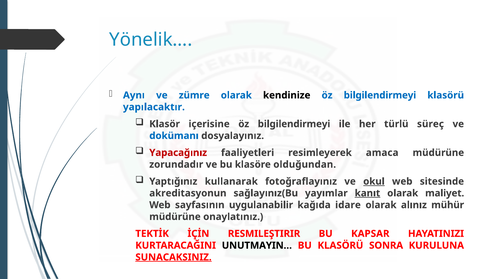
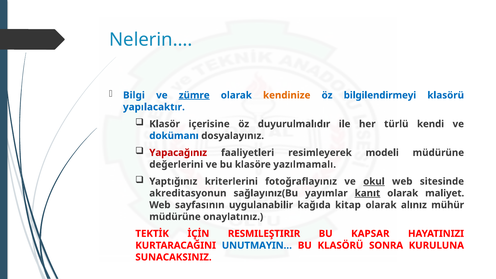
Yönelik…: Yönelik… -> Nelerin…
Aynı: Aynı -> Bilgi
zümre underline: none -> present
kendinize colour: black -> orange
içerisine öz bilgilendirmeyi: bilgilendirmeyi -> duyurulmalıdır
süreç: süreç -> kendi
amaca: amaca -> modeli
zorundadır: zorundadır -> değerlerini
olduğundan: olduğundan -> yazılmamalı
kullanarak: kullanarak -> kriterlerini
idare: idare -> kitap
UNUTMAYIN… colour: black -> blue
SUNACAKSINIZ underline: present -> none
